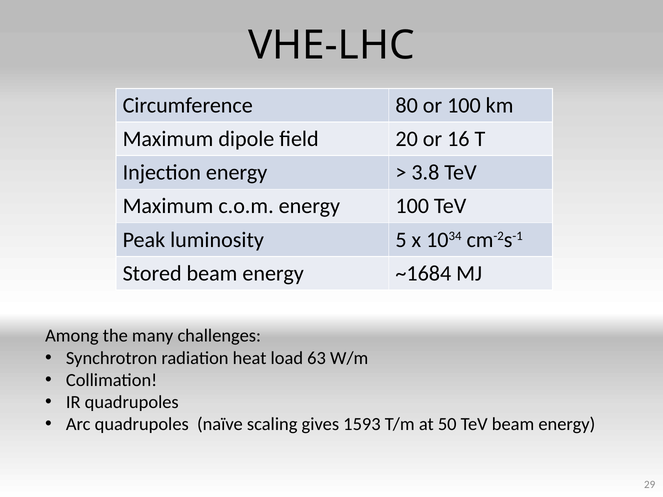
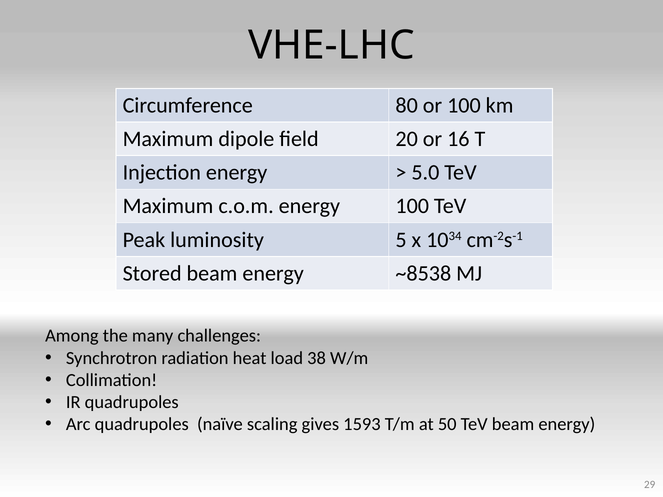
3.8: 3.8 -> 5.0
~1684: ~1684 -> ~8538
63: 63 -> 38
